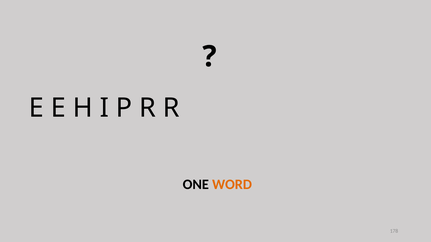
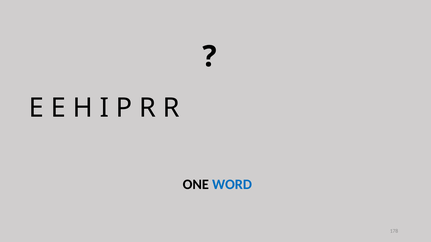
WORD colour: orange -> blue
